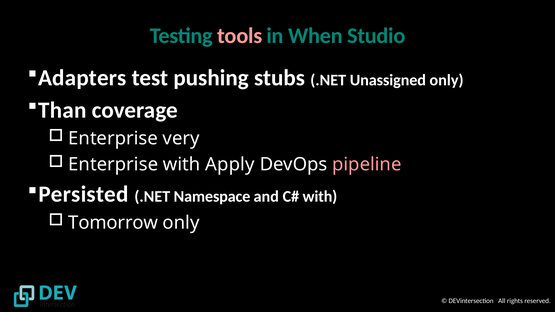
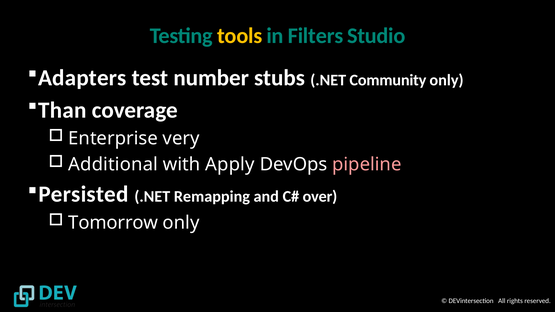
tools colour: pink -> yellow
When: When -> Filters
pushing: pushing -> number
Unassigned: Unassigned -> Community
Enterprise at (113, 165): Enterprise -> Additional
Namespace: Namespace -> Remapping
with at (320, 197): with -> over
